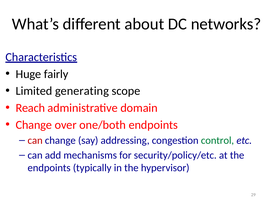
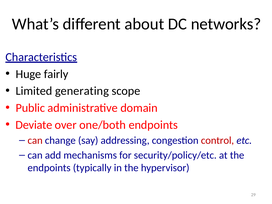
Reach: Reach -> Public
Change at (34, 125): Change -> Deviate
control colour: green -> red
